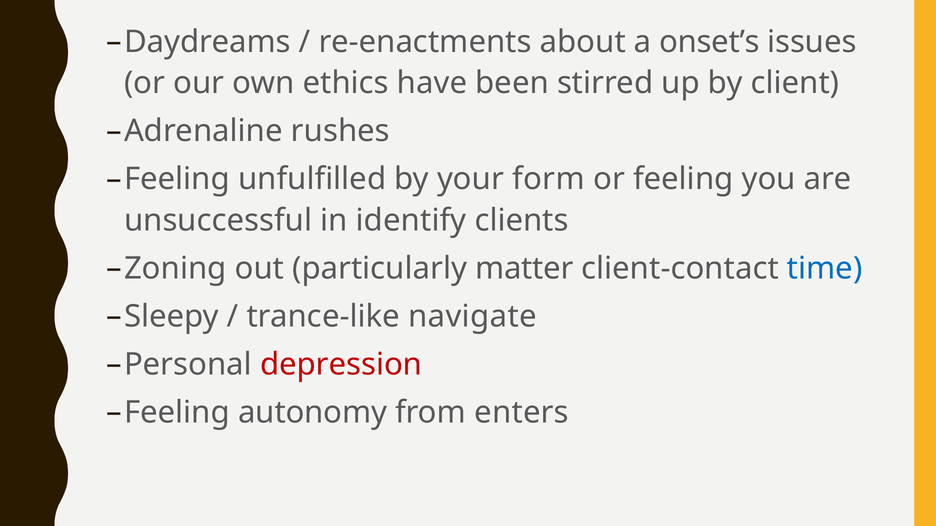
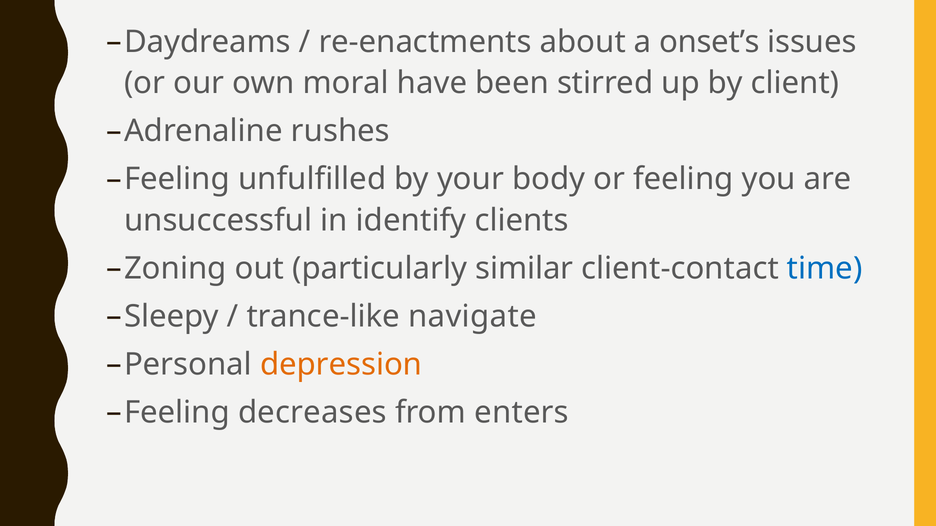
ethics: ethics -> moral
form: form -> body
matter: matter -> similar
depression colour: red -> orange
autonomy: autonomy -> decreases
